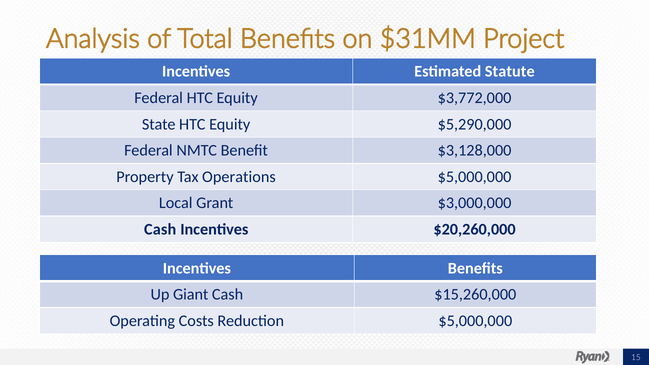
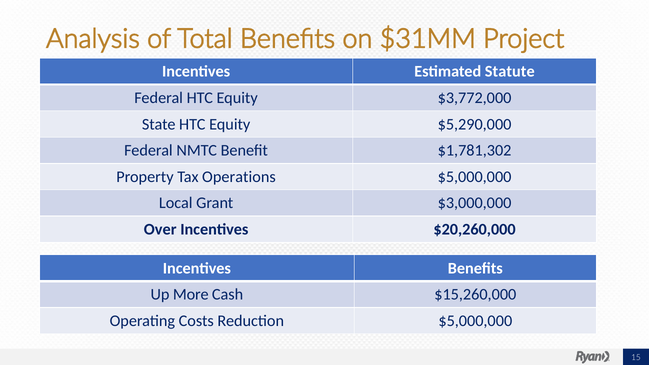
$3,128,000: $3,128,000 -> $1,781,302
Cash at (160, 229): Cash -> Over
Giant: Giant -> More
